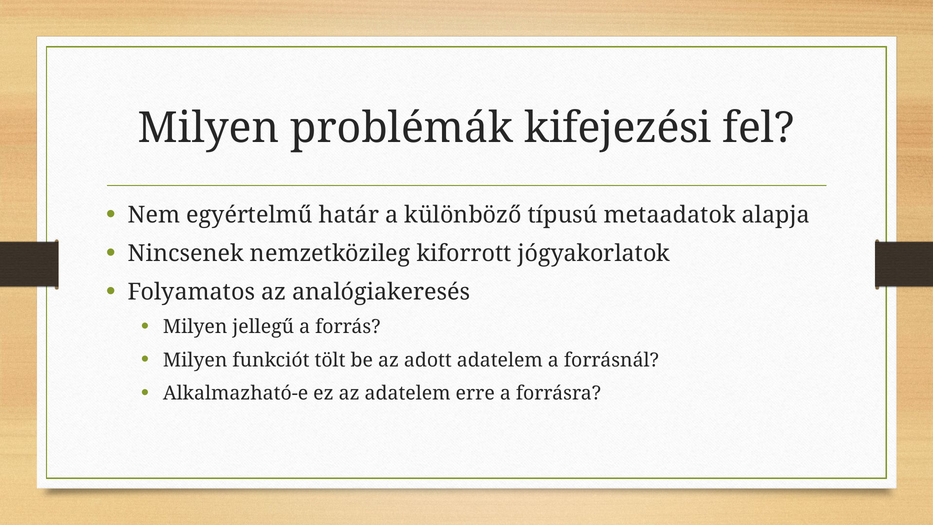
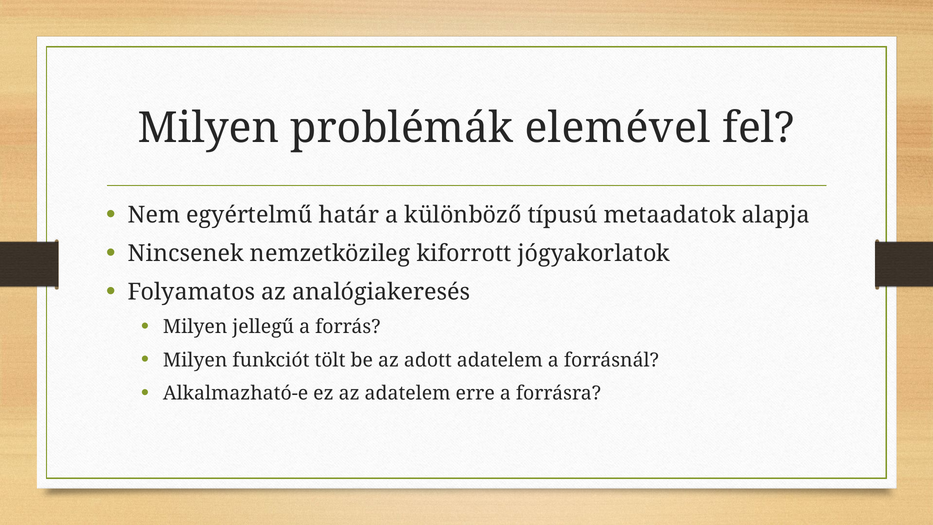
kifejezési: kifejezési -> elemével
